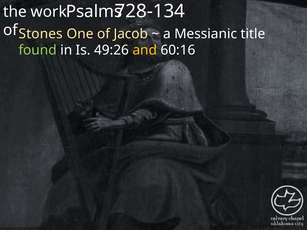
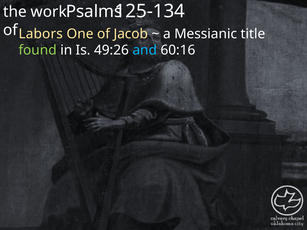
728-134: 728-134 -> 125-134
Stones: Stones -> Labors
and colour: yellow -> light blue
